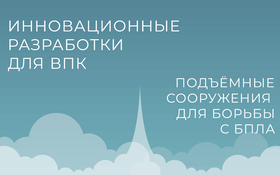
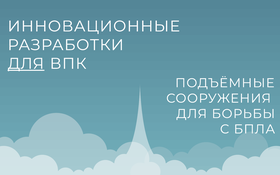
ДЛЯ at (26, 64) underline: none -> present
